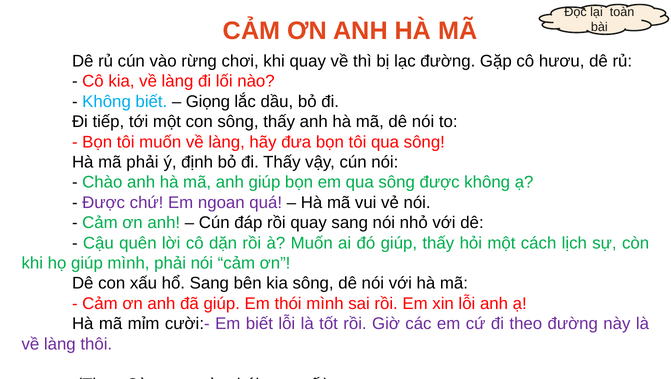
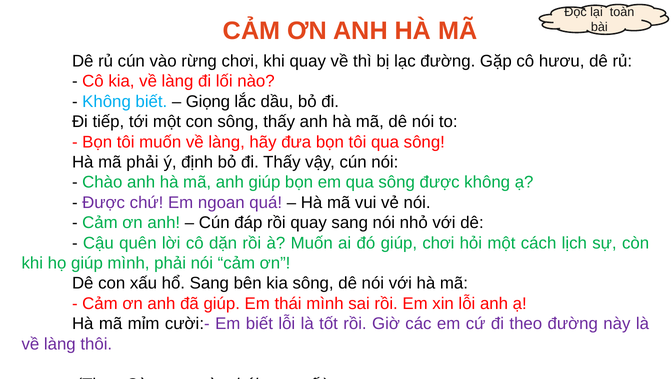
giúp thấy: thấy -> chơi
Em thói: thói -> thái
